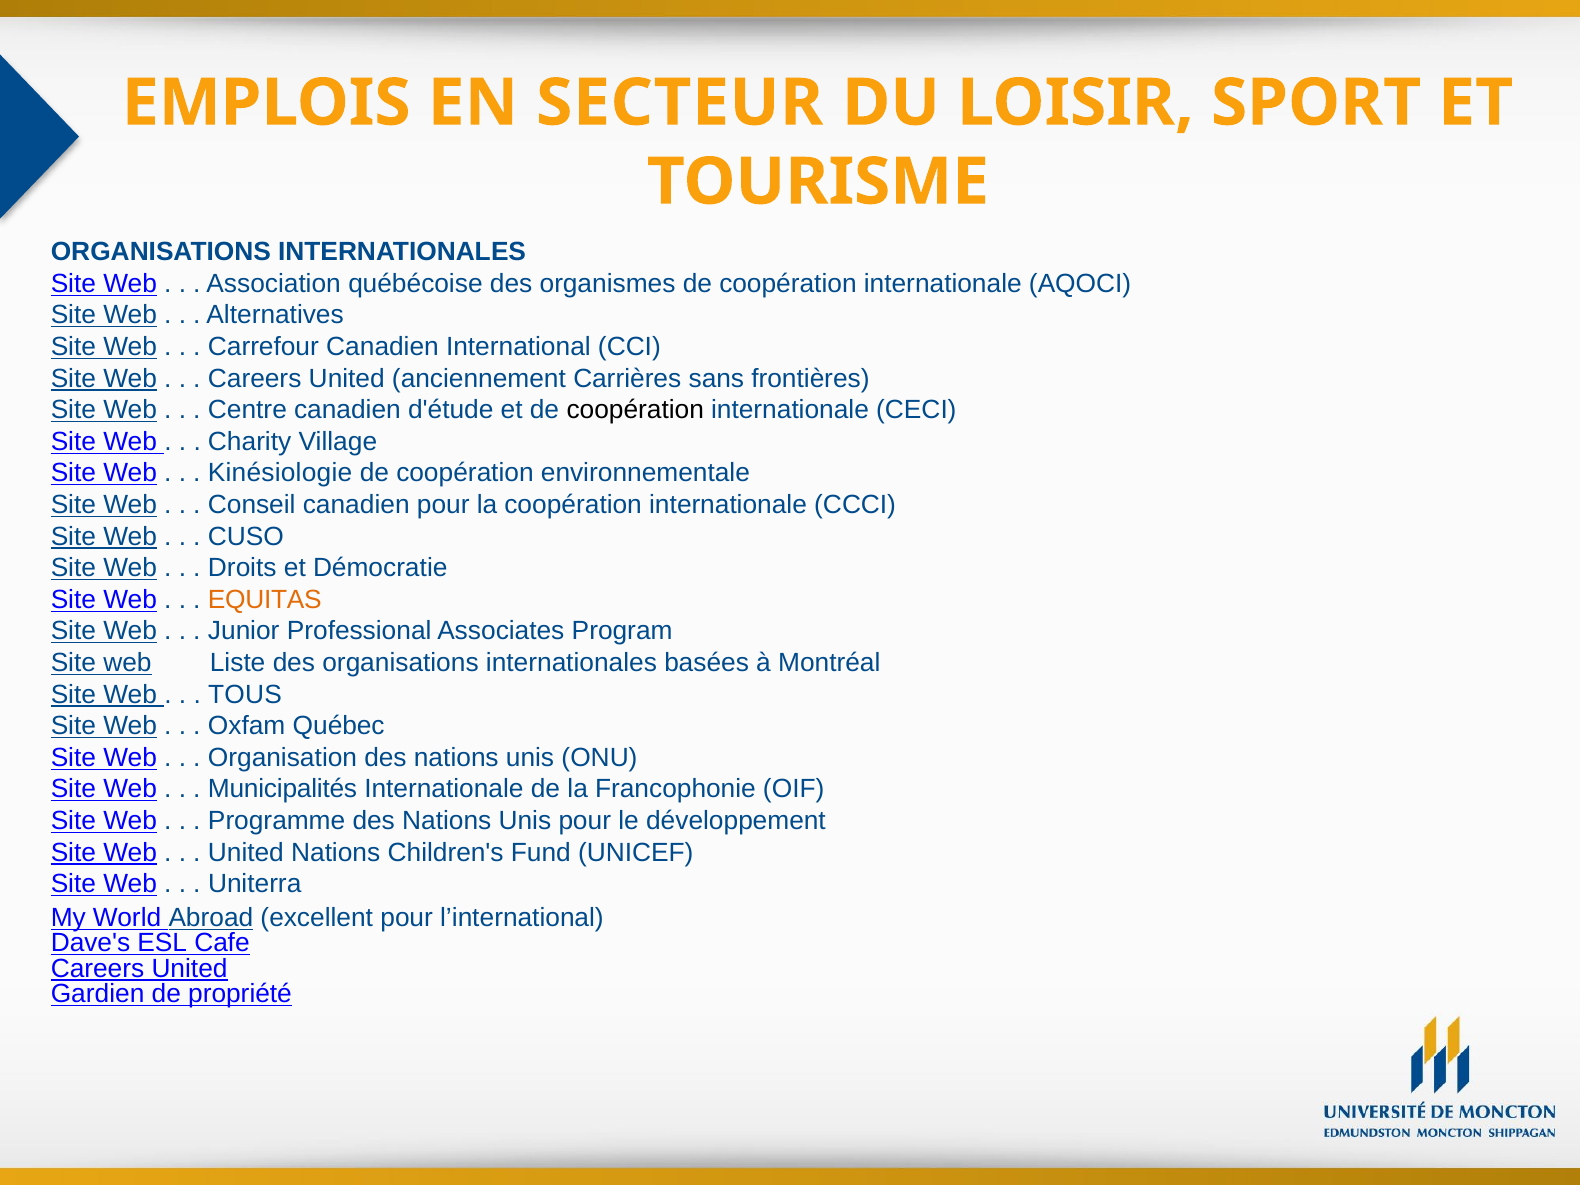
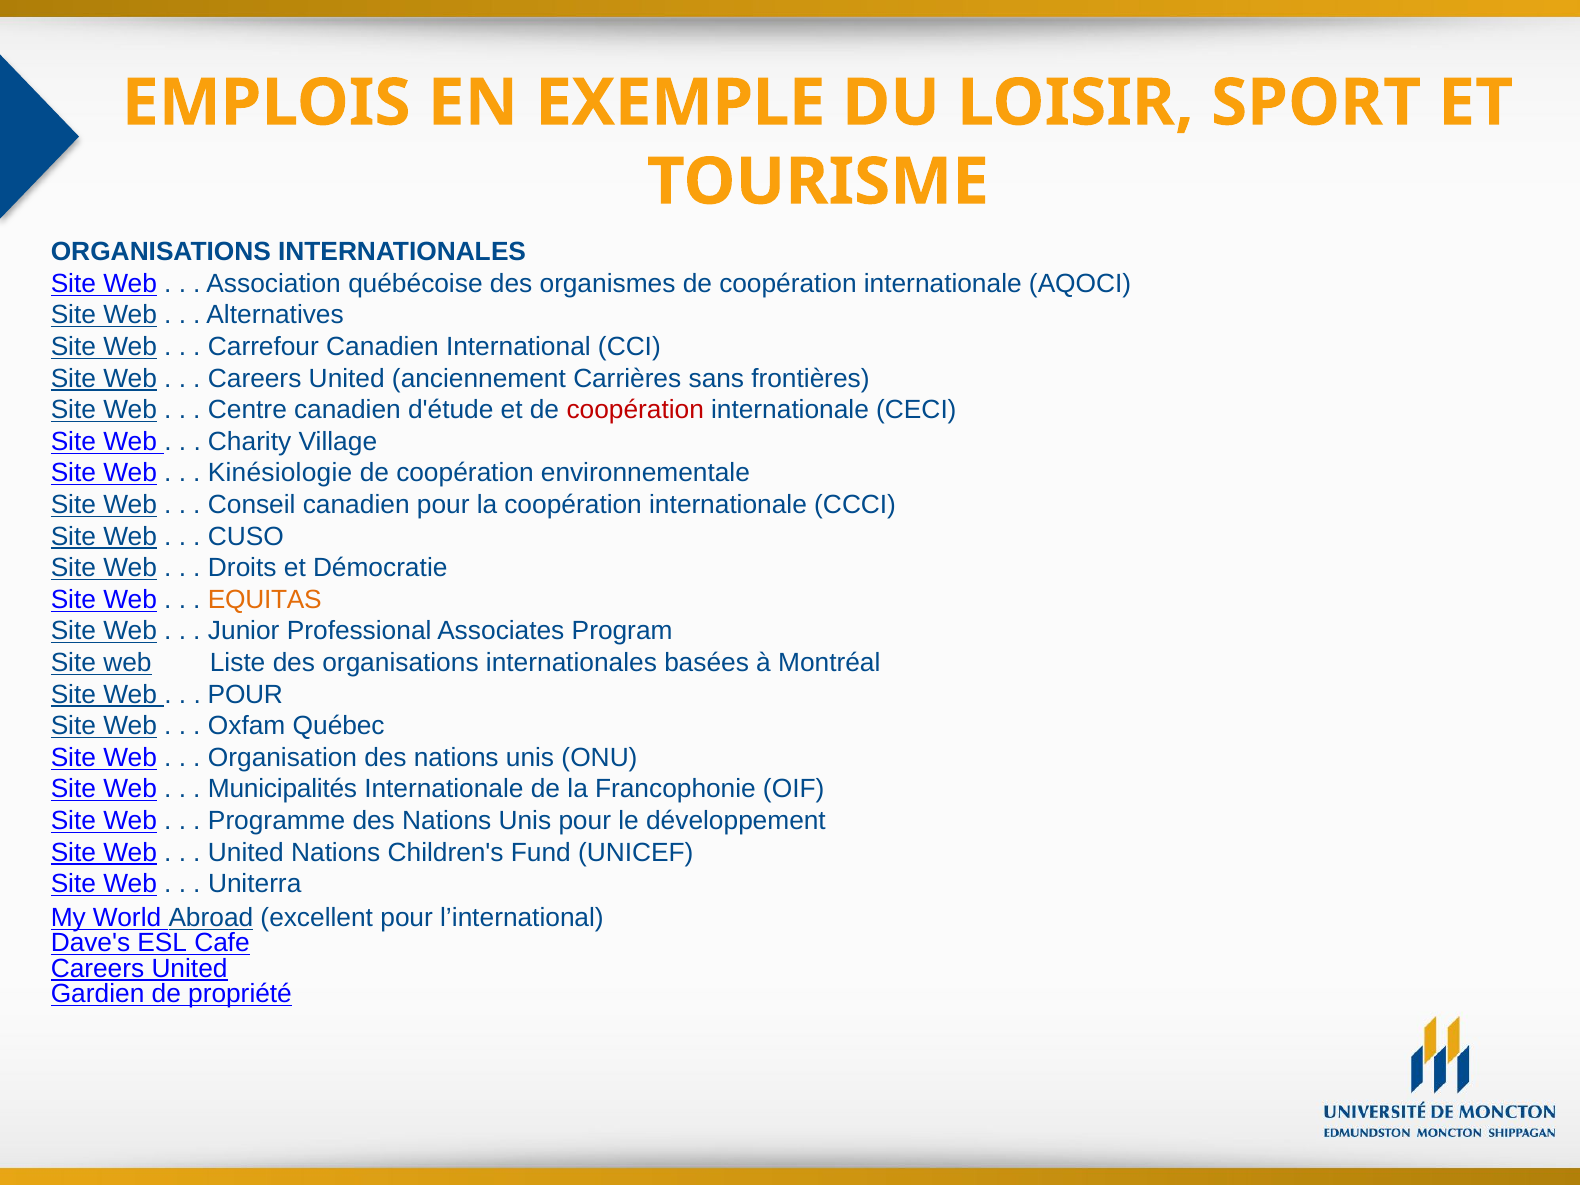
SECTEUR: SECTEUR -> EXEMPLE
coopération at (635, 410) colour: black -> red
TOUS at (245, 694): TOUS -> POUR
